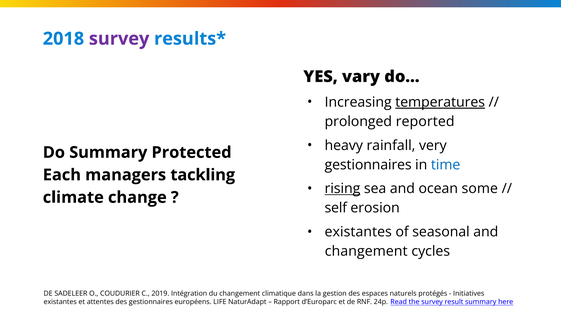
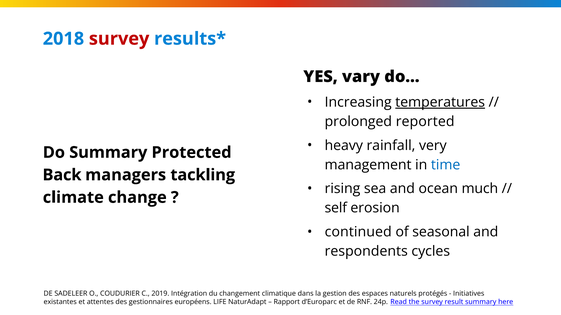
survey at (119, 39) colour: purple -> red
gestionnaires at (368, 165): gestionnaires -> management
Each: Each -> Back
rising underline: present -> none
some: some -> much
existantes at (358, 232): existantes -> continued
changement at (366, 252): changement -> respondents
